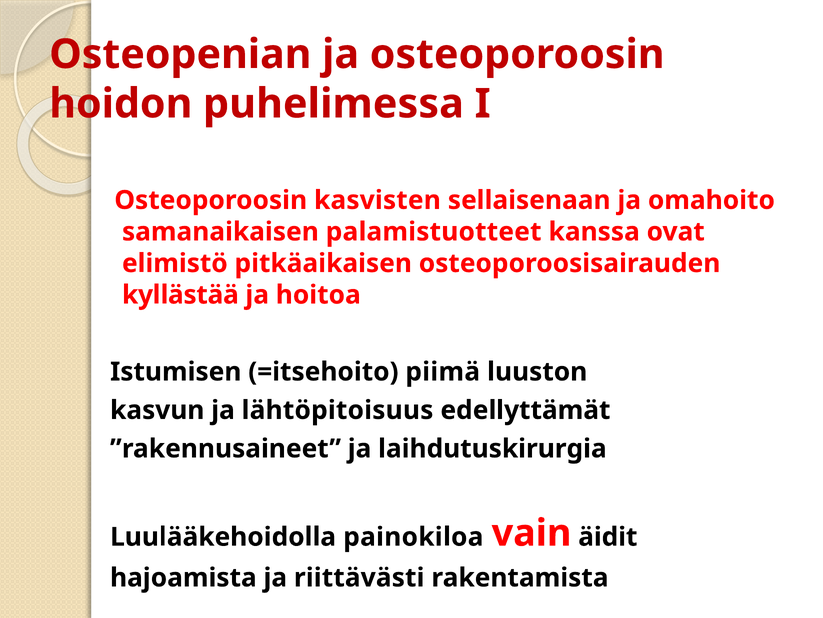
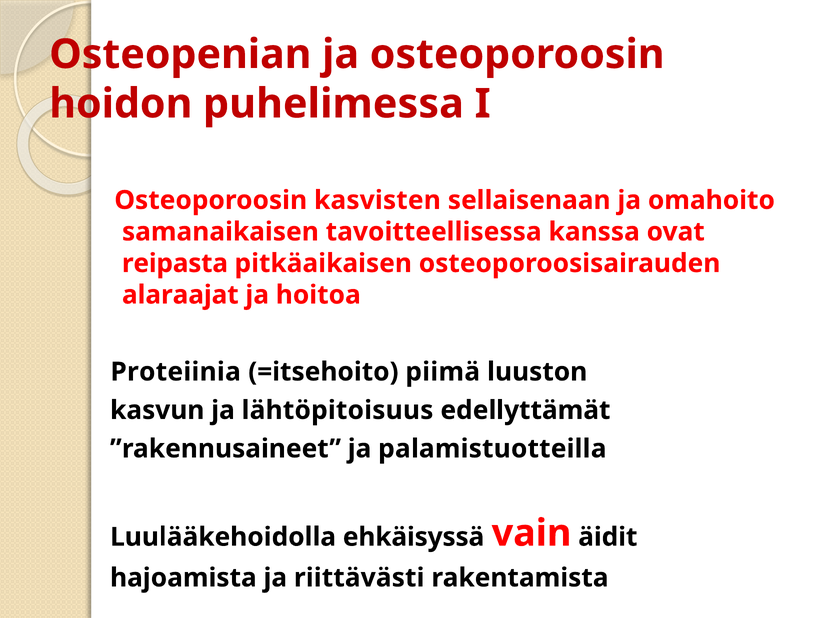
palamistuotteet: palamistuotteet -> tavoitteellisessa
elimistö: elimistö -> reipasta
kyllästää: kyllästää -> alaraajat
Istumisen: Istumisen -> Proteiinia
laihdutuskirurgia: laihdutuskirurgia -> palamistuotteilla
painokiloa: painokiloa -> ehkäisyssä
